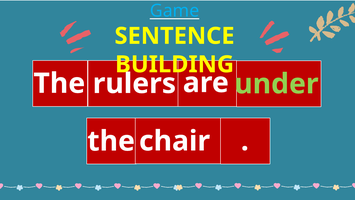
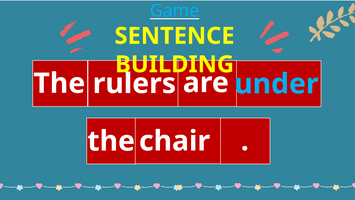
under colour: light green -> light blue
